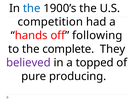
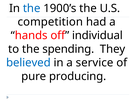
following: following -> individual
complete: complete -> spending
believed colour: purple -> blue
topped: topped -> service
